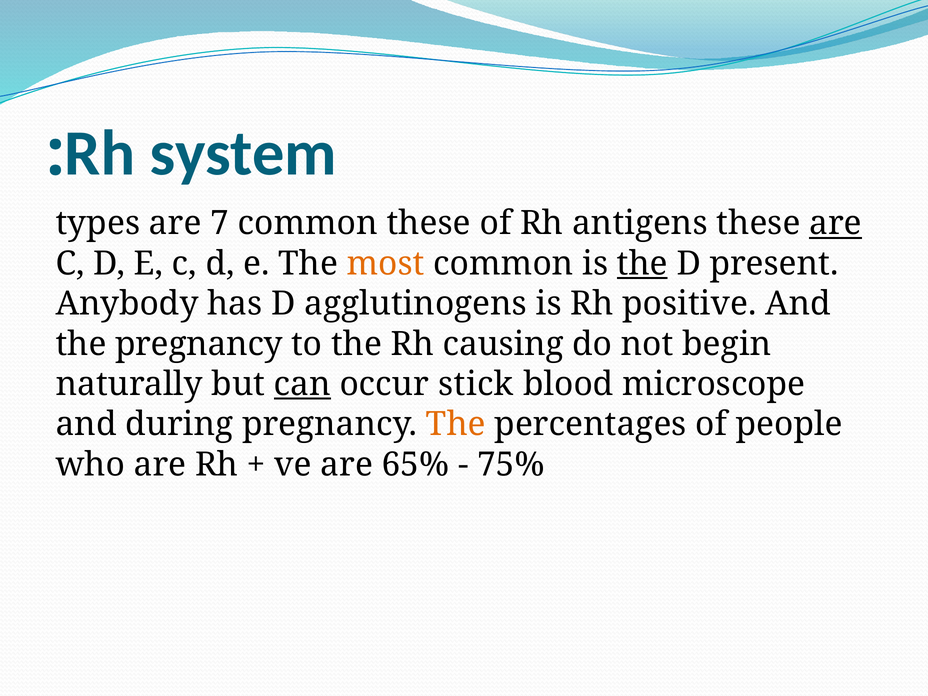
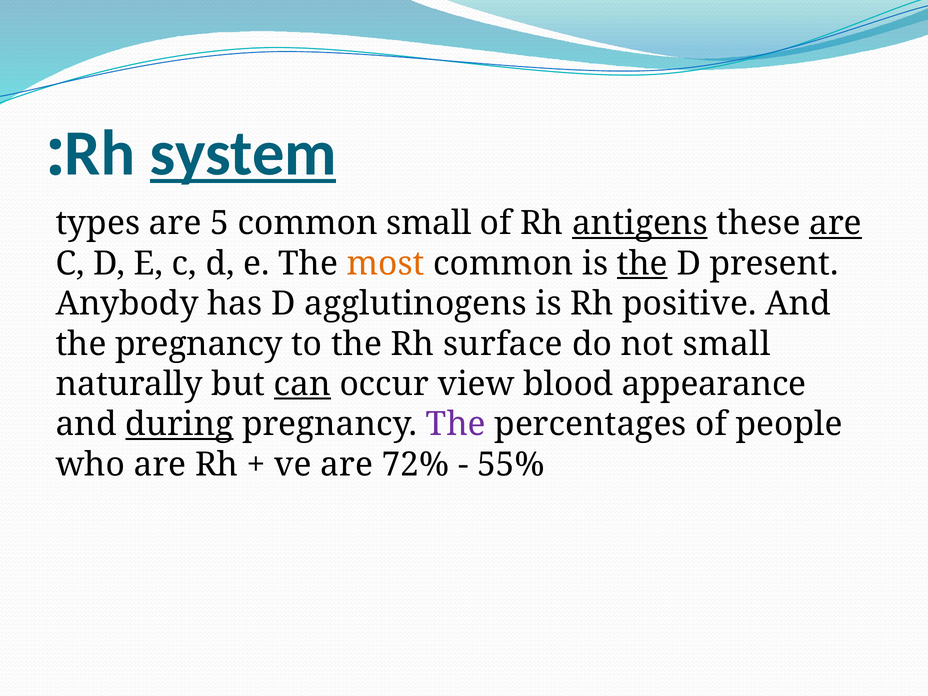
system underline: none -> present
7: 7 -> 5
common these: these -> small
antigens underline: none -> present
causing: causing -> surface
not begin: begin -> small
stick: stick -> view
microscope: microscope -> appearance
during underline: none -> present
The at (456, 424) colour: orange -> purple
65%: 65% -> 72%
75%: 75% -> 55%
